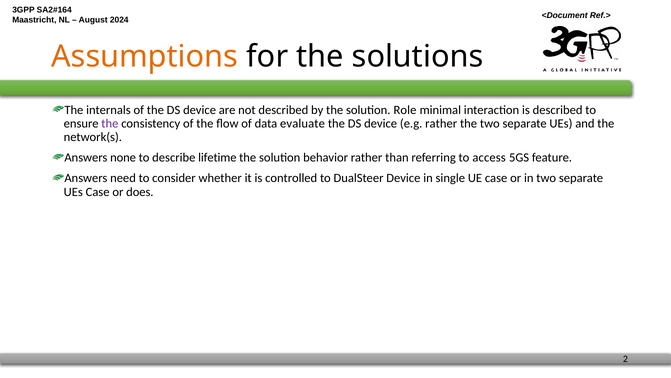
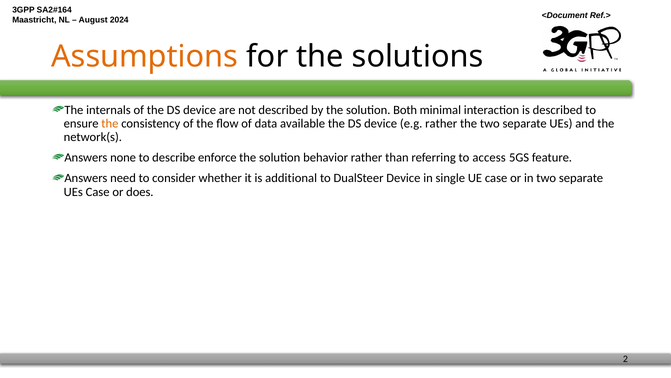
Role: Role -> Both
the at (110, 123) colour: purple -> orange
evaluate: evaluate -> available
lifetime: lifetime -> enforce
controlled: controlled -> additional
